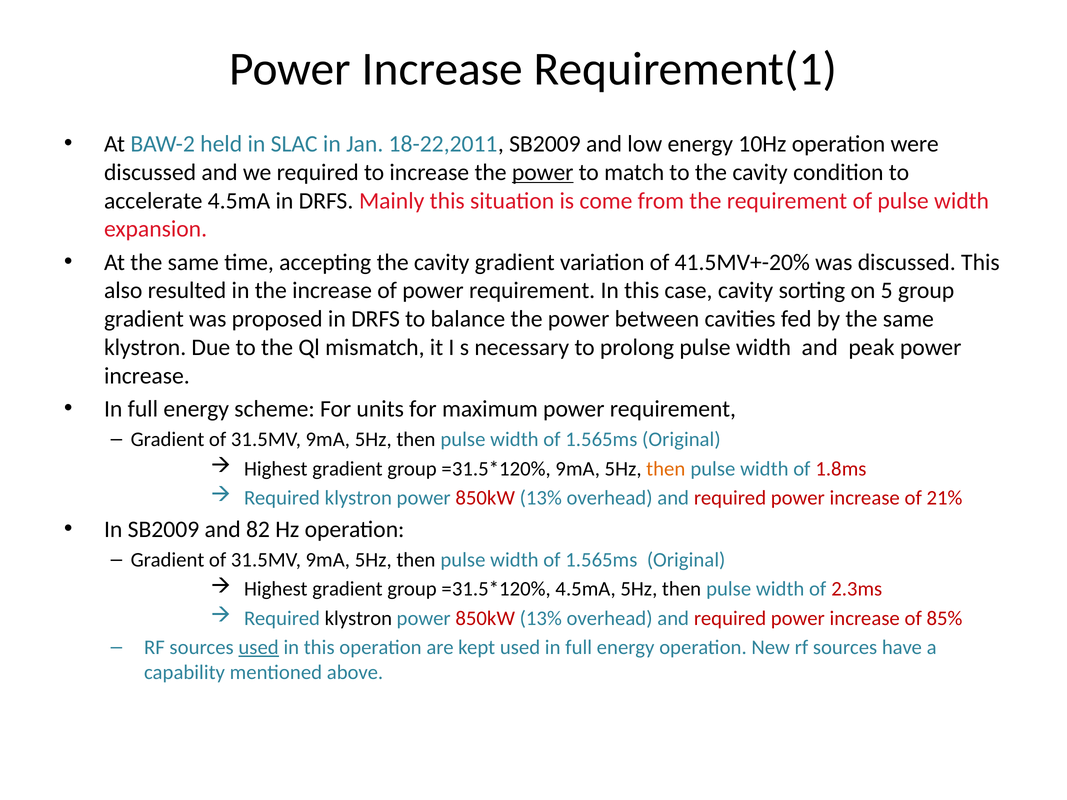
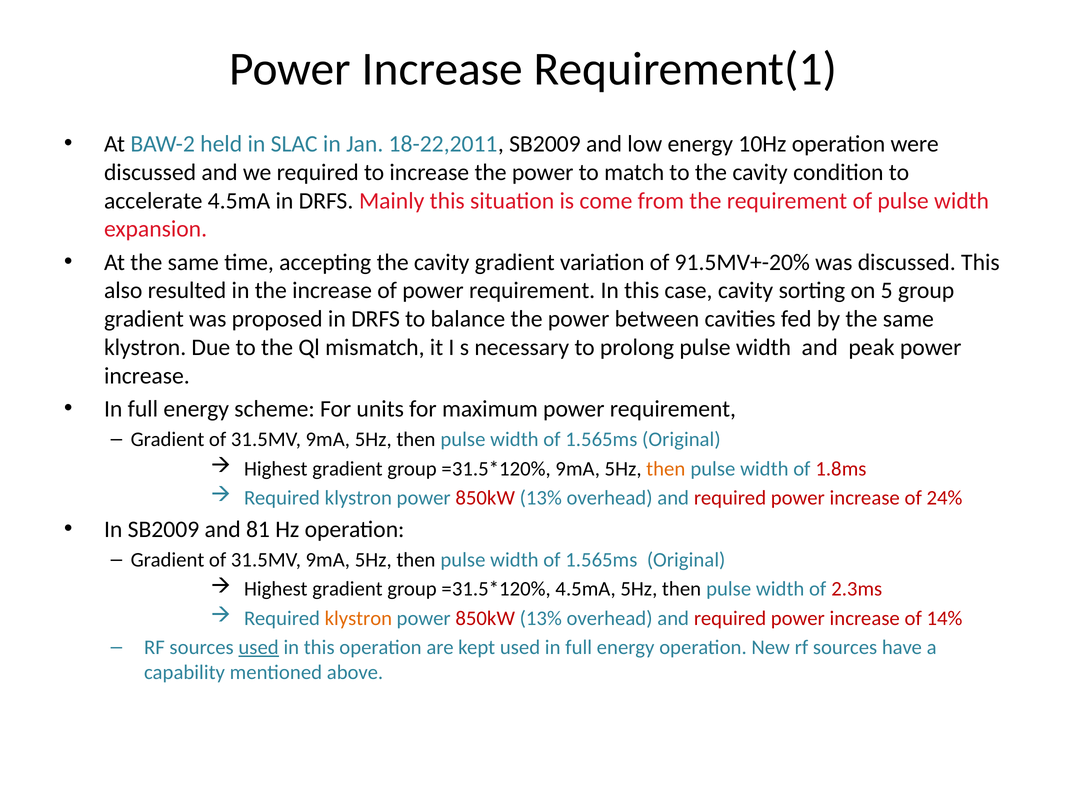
power at (543, 172) underline: present -> none
41.5MV+-20%: 41.5MV+-20% -> 91.5MV+-20%
21%: 21% -> 24%
82: 82 -> 81
klystron at (358, 618) colour: black -> orange
85%: 85% -> 14%
